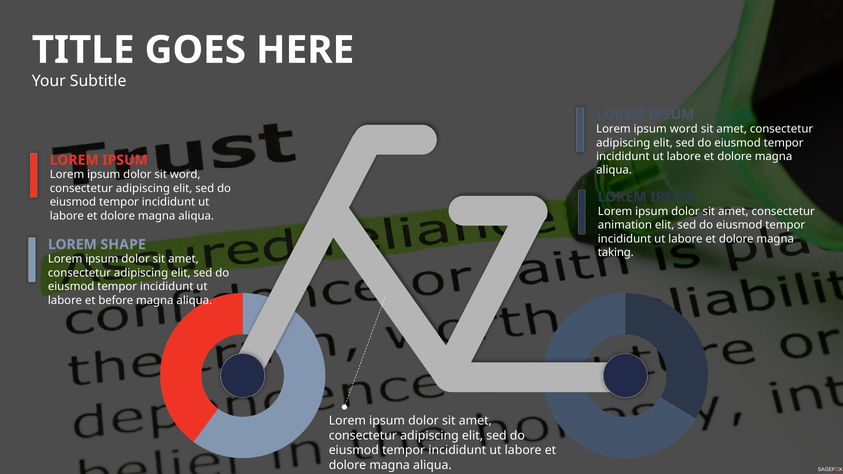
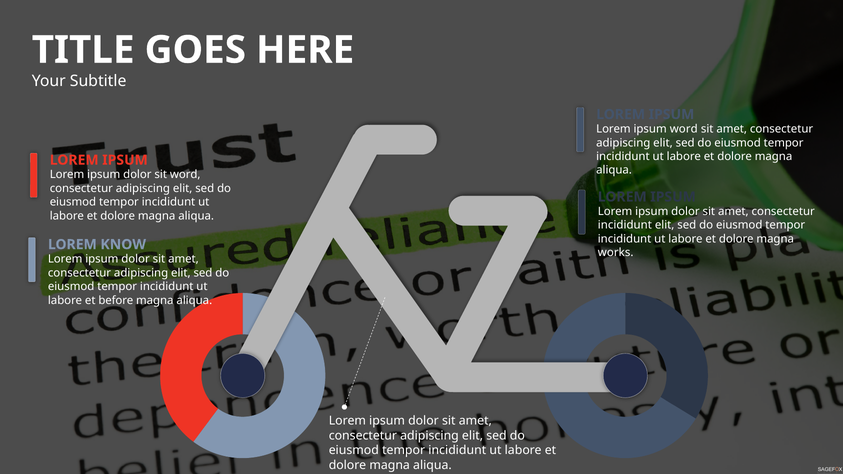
animation at (625, 225): animation -> incididunt
SHAPE: SHAPE -> KNOW
taking: taking -> works
